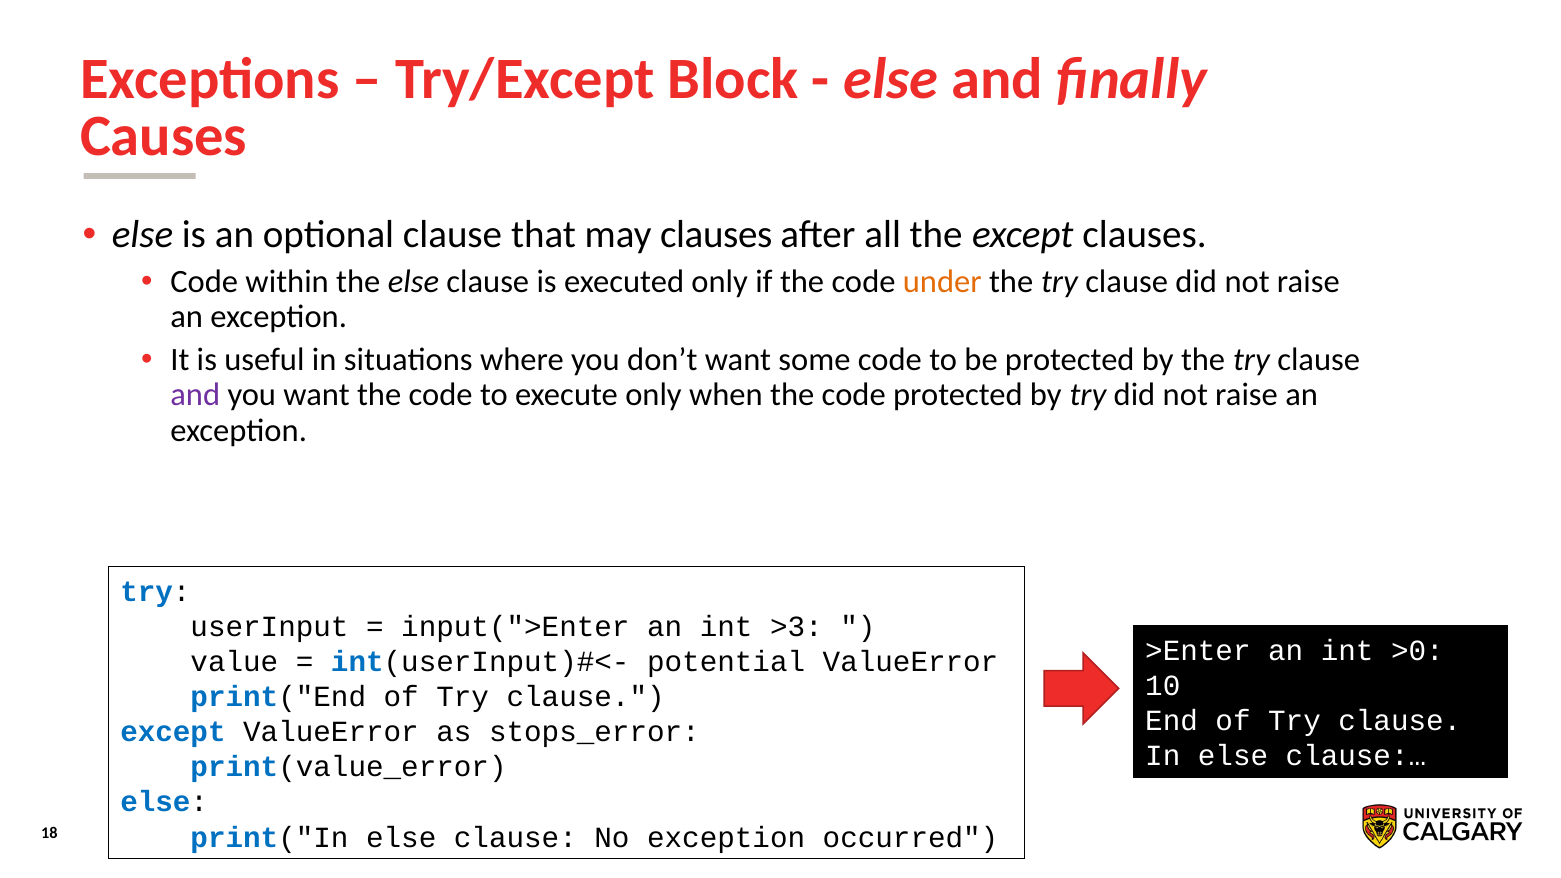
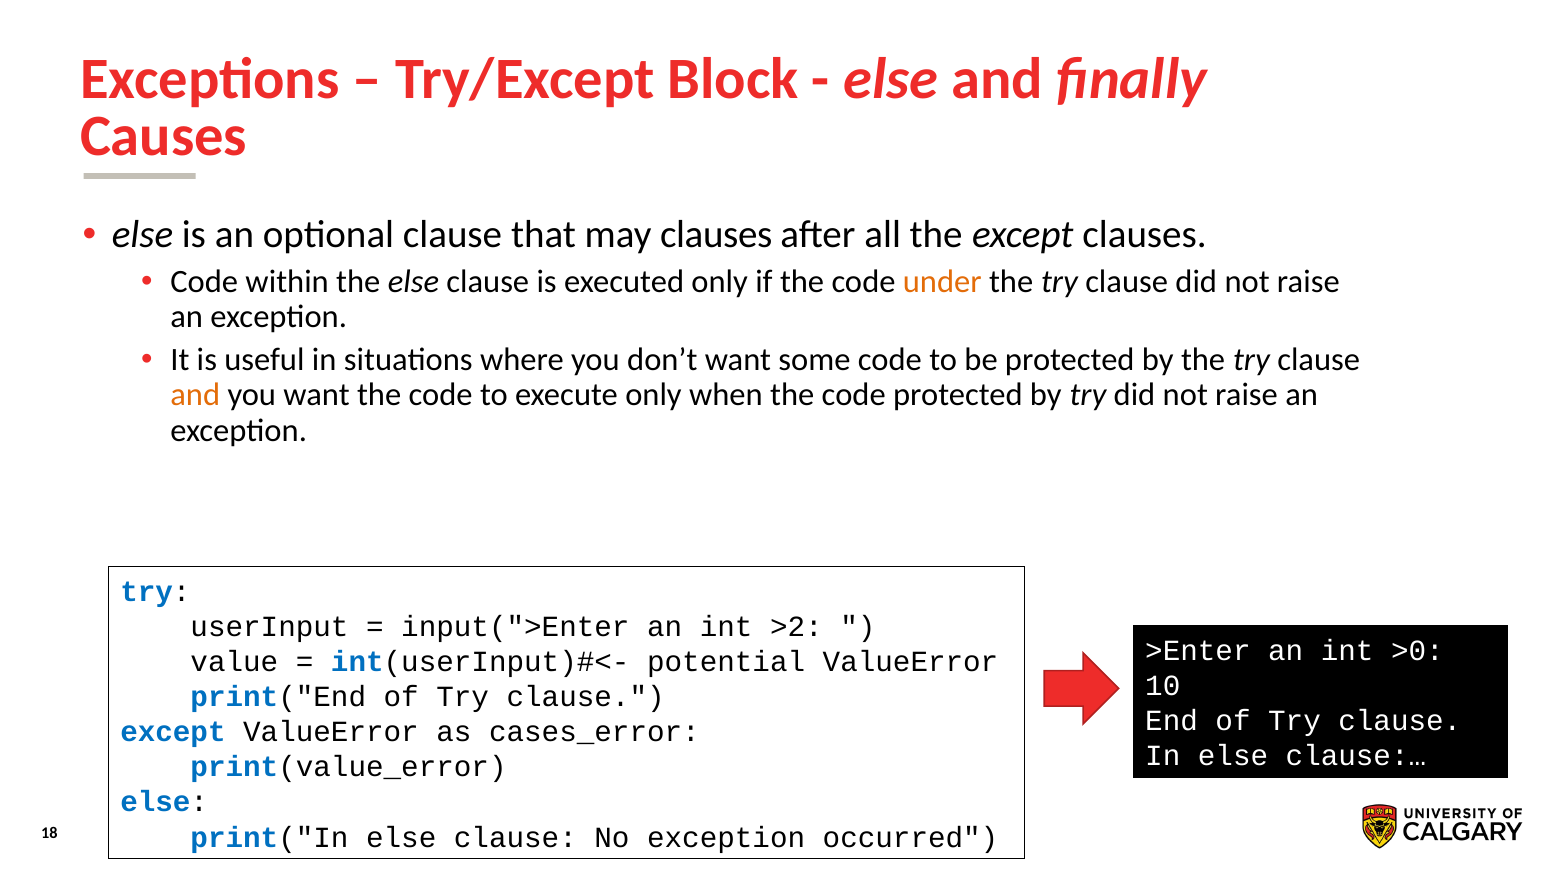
and at (195, 395) colour: purple -> orange
>3: >3 -> >2
stops_error: stops_error -> cases_error
